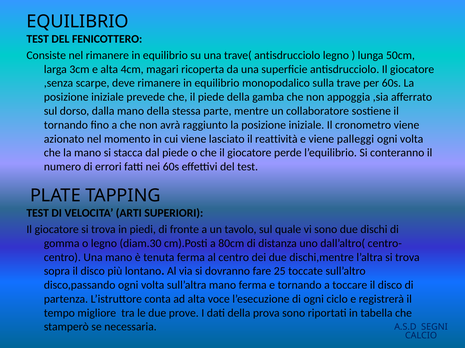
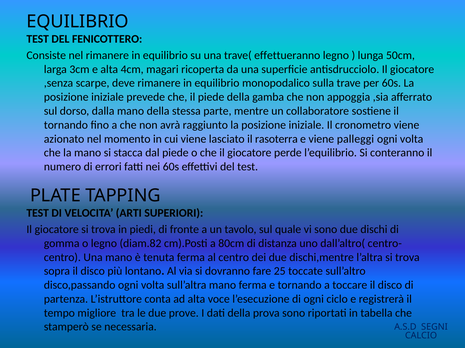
trave( antisdrucciolo: antisdrucciolo -> effettueranno
reattività: reattività -> rasoterra
diam.30: diam.30 -> diam.82
